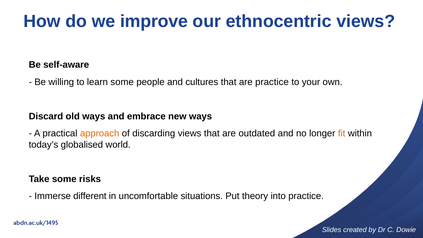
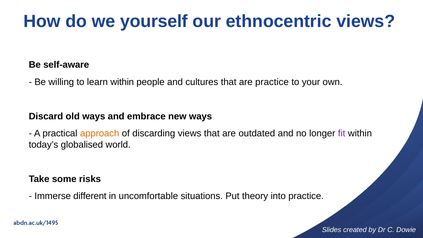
improve: improve -> yourself
learn some: some -> within
fit colour: orange -> purple
